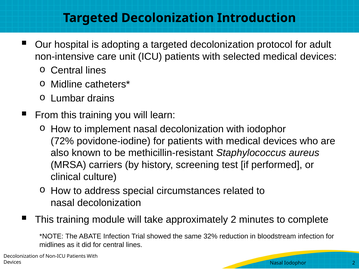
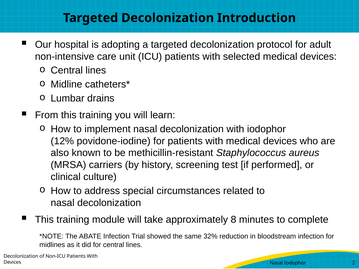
72%: 72% -> 12%
approximately 2: 2 -> 8
